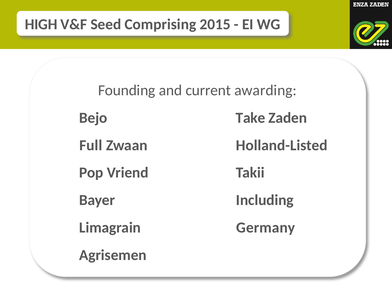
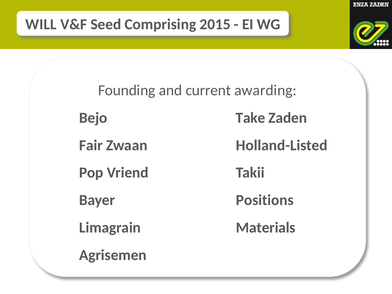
HIGH: HIGH -> WILL
Full: Full -> Fair
Including: Including -> Positions
Germany: Germany -> Materials
